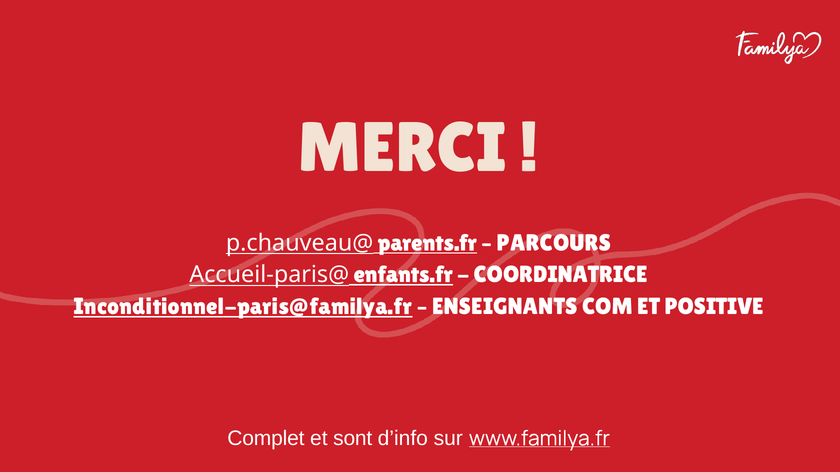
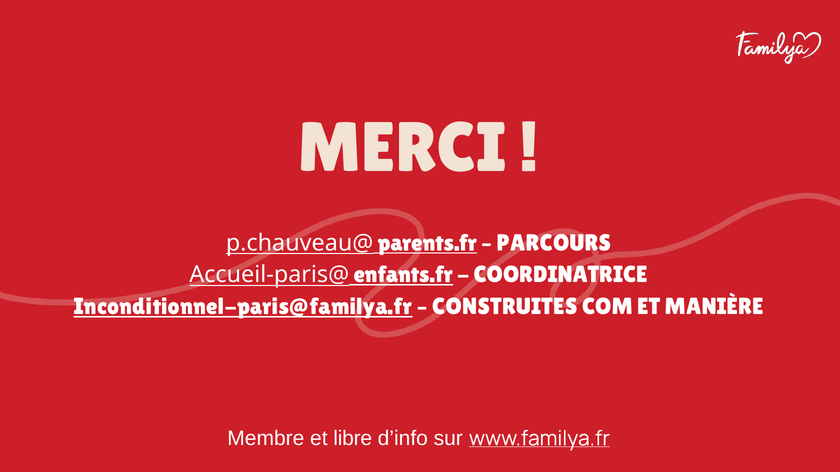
ENSEIGNANTS: ENSEIGNANTS -> CONSTRUITES
POSITIVE: POSITIVE -> MANIÈRE
Complet: Complet -> Membre
sont: sont -> libre
